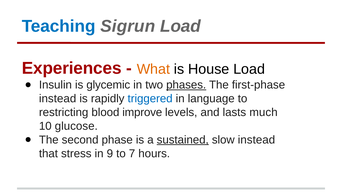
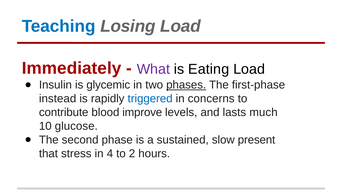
Sigrun: Sigrun -> Losing
Experiences: Experiences -> Immediately
What colour: orange -> purple
House: House -> Eating
language: language -> concerns
restricting: restricting -> contribute
sustained underline: present -> none
slow instead: instead -> present
9: 9 -> 4
7: 7 -> 2
